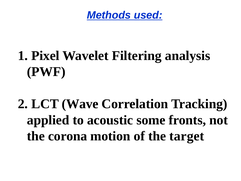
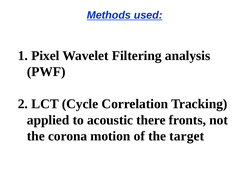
Wave: Wave -> Cycle
some: some -> there
